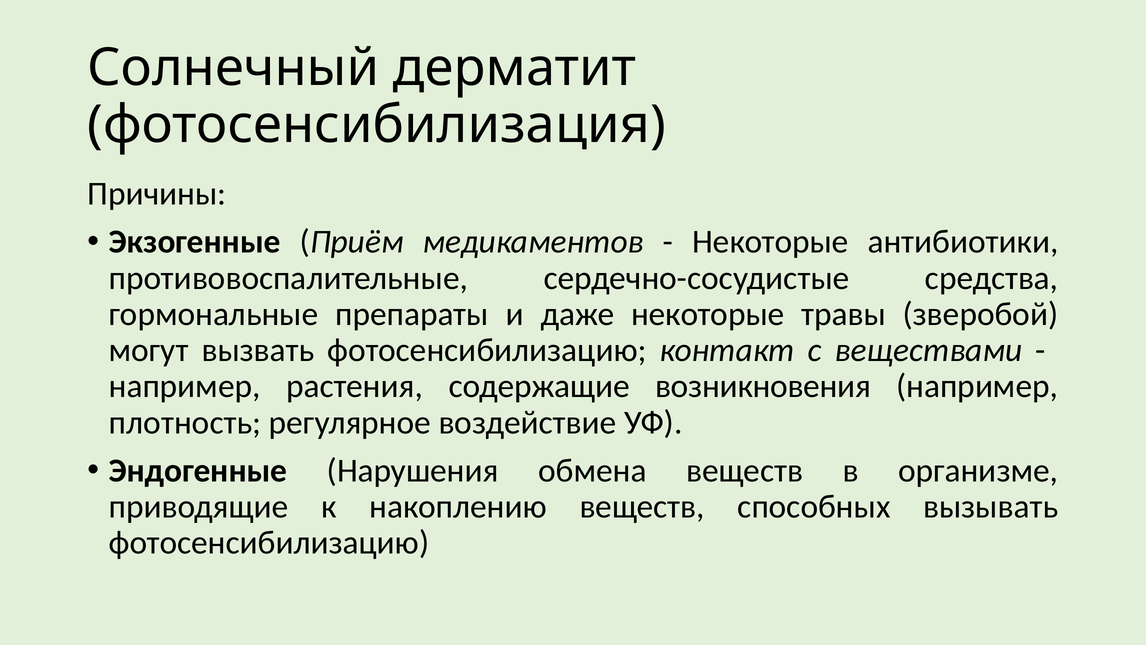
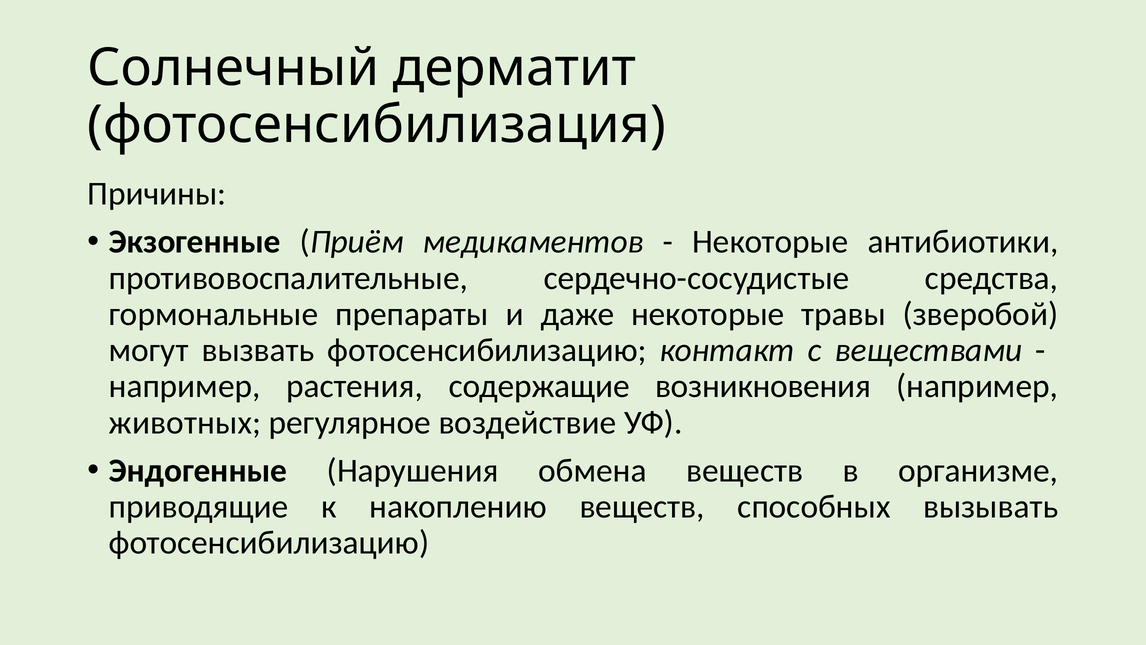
плотность: плотность -> животных
